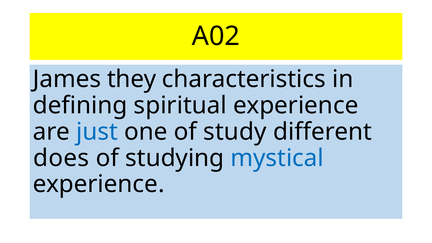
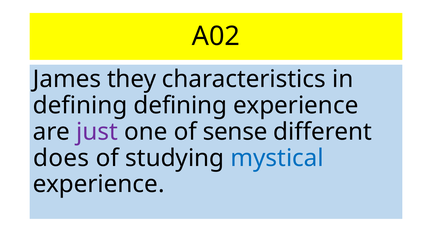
defining spiritual: spiritual -> defining
just colour: blue -> purple
study: study -> sense
